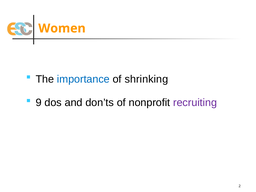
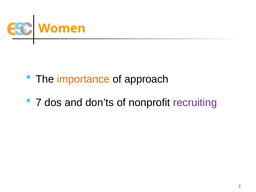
importance colour: blue -> orange
shrinking: shrinking -> approach
9: 9 -> 7
